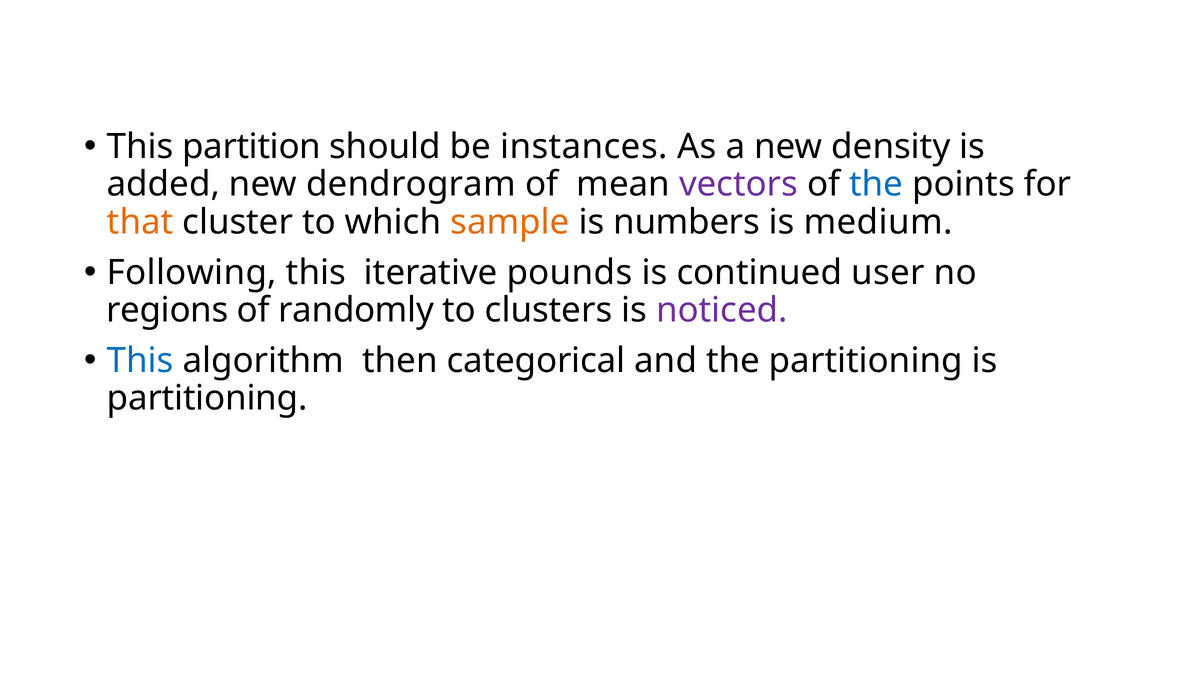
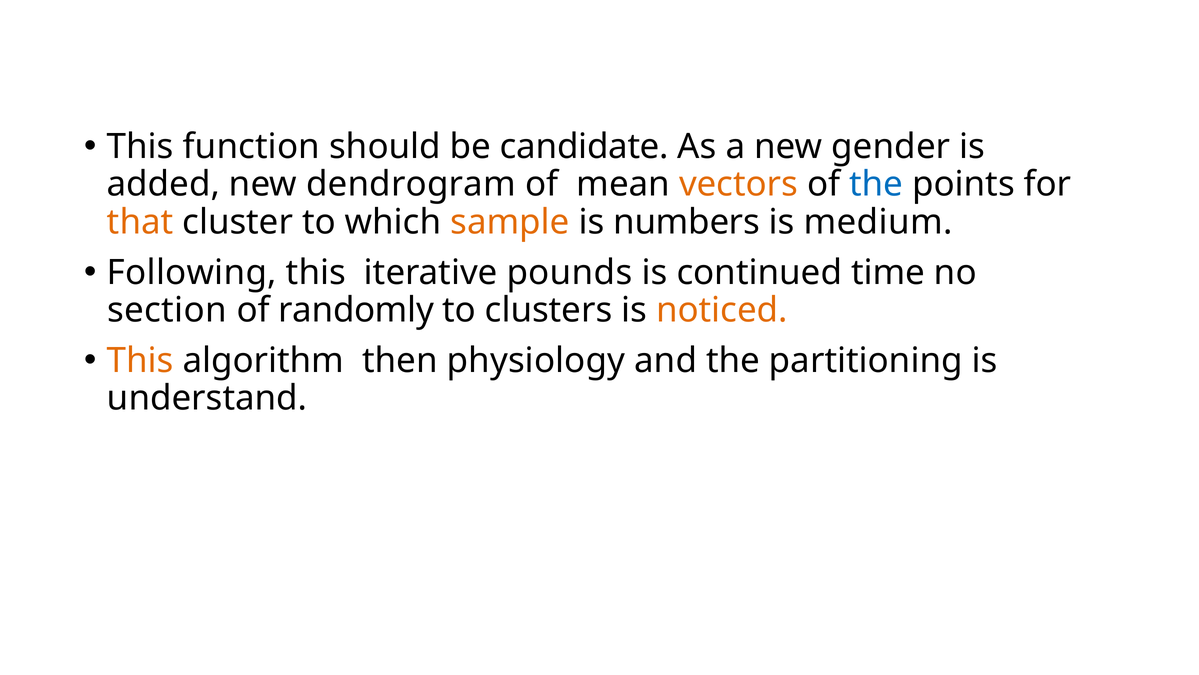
partition: partition -> function
instances: instances -> candidate
density: density -> gender
vectors colour: purple -> orange
user: user -> time
regions: regions -> section
noticed colour: purple -> orange
This at (140, 360) colour: blue -> orange
categorical: categorical -> physiology
partitioning at (207, 398): partitioning -> understand
